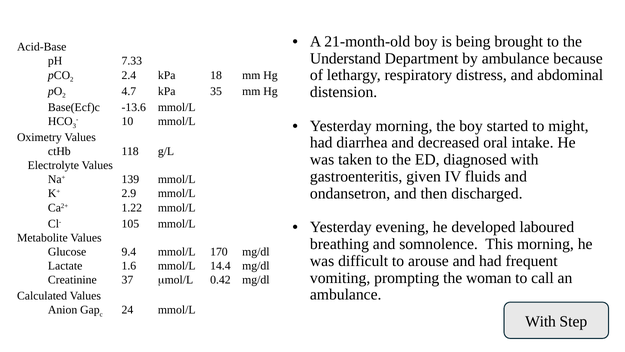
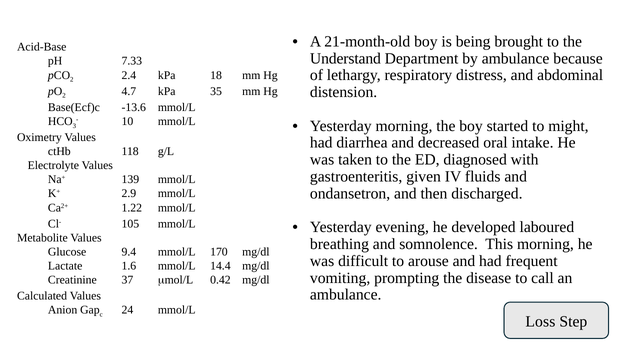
woman: woman -> disease
With at (541, 321): With -> Loss
